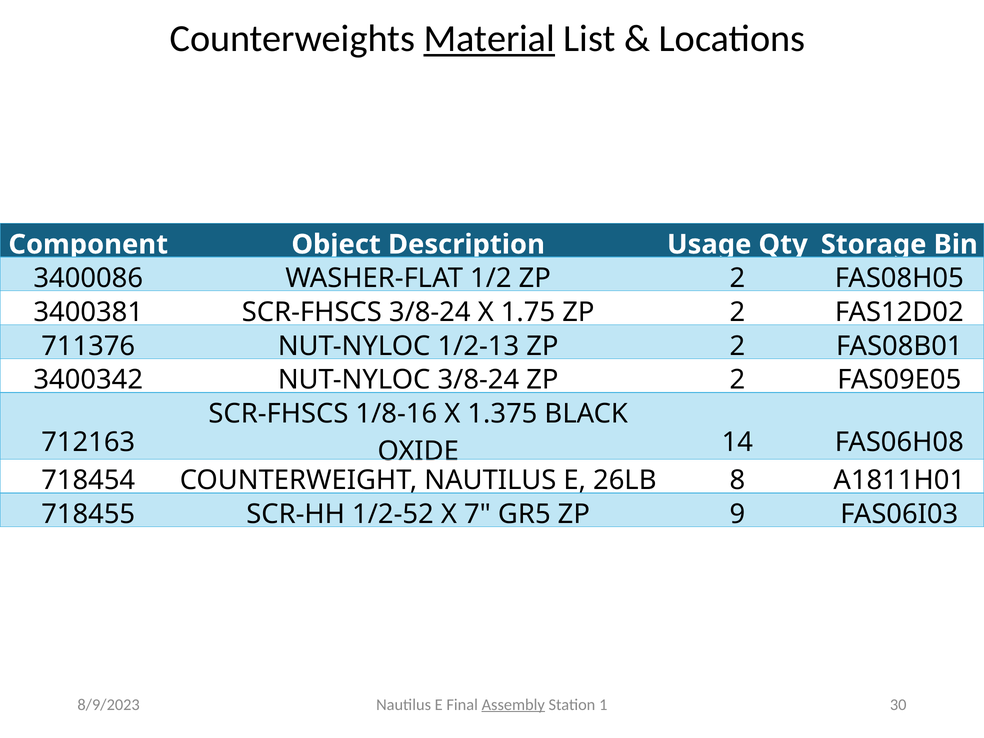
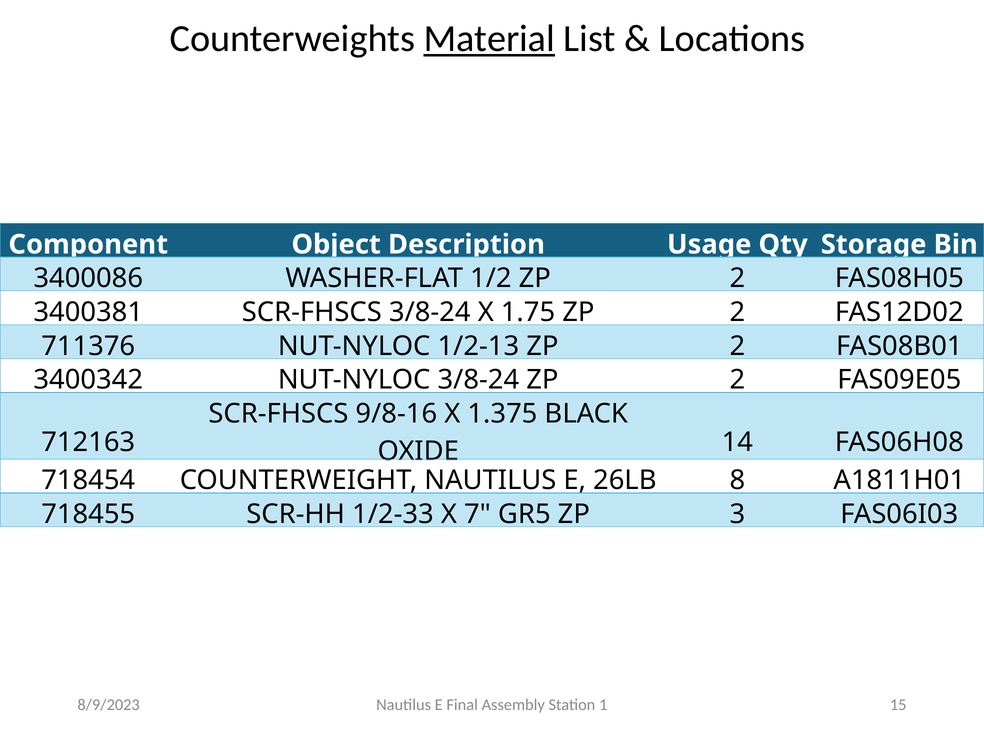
1/8-16: 1/8-16 -> 9/8-16
1/2-52: 1/2-52 -> 1/2-33
9: 9 -> 3
Assembly underline: present -> none
30: 30 -> 15
